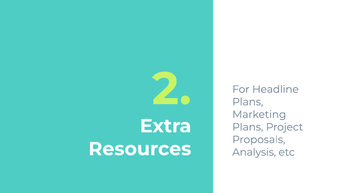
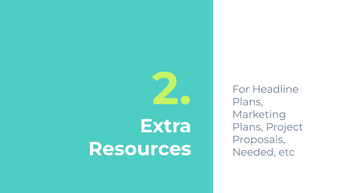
Analysis: Analysis -> Needed
